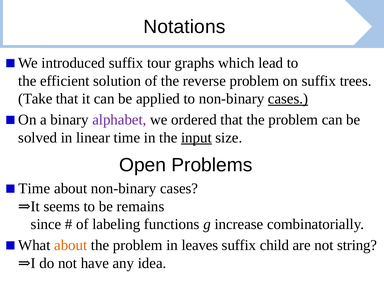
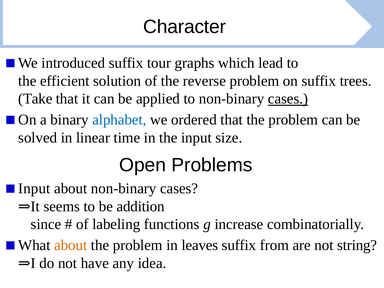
Notations: Notations -> Character
alphabet colour: purple -> blue
input at (196, 138) underline: present -> none
Time at (34, 188): Time -> Input
remains: remains -> addition
child: child -> from
